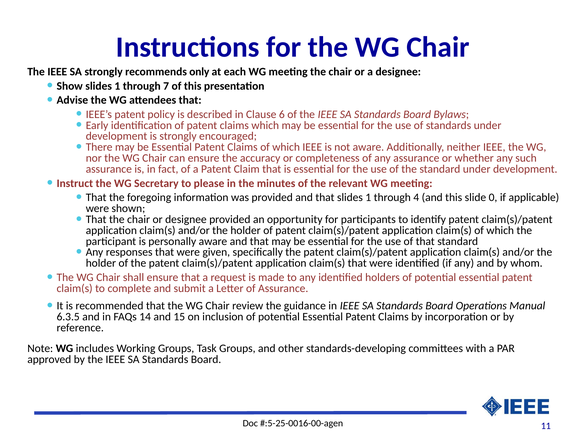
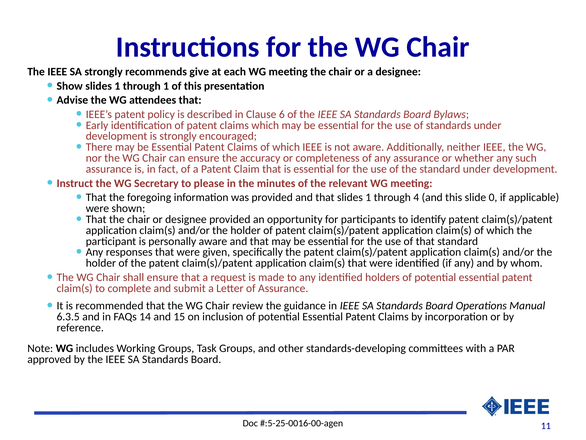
only: only -> give
through 7: 7 -> 1
